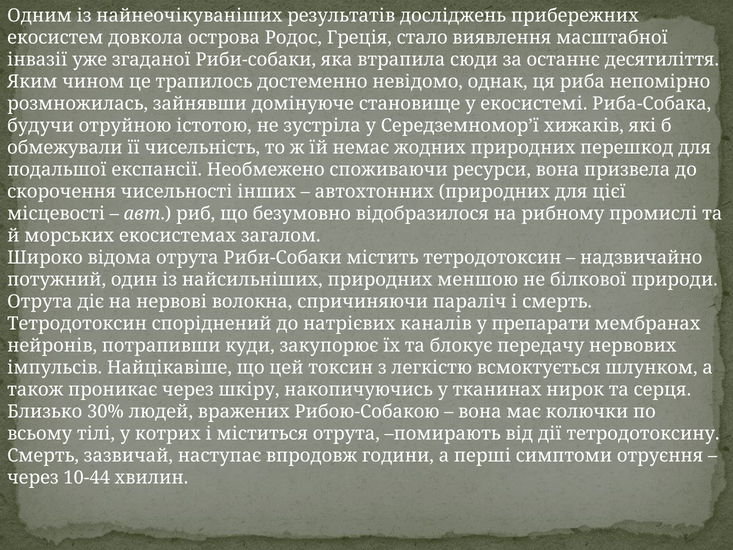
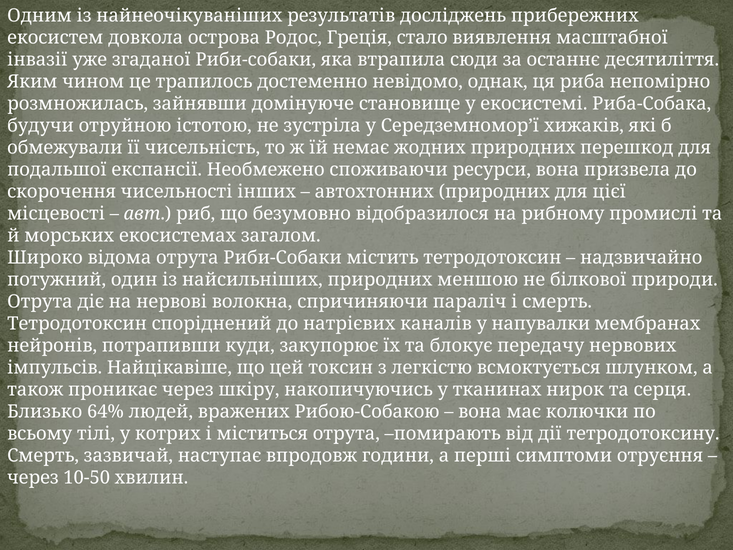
препарати: препарати -> напувалки
30%: 30% -> 64%
10-44: 10-44 -> 10-50
